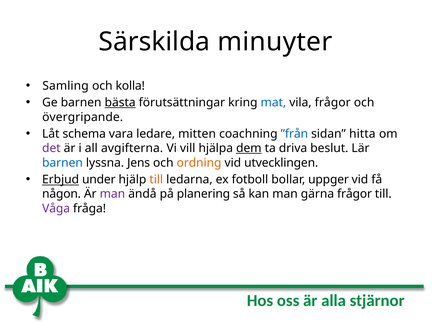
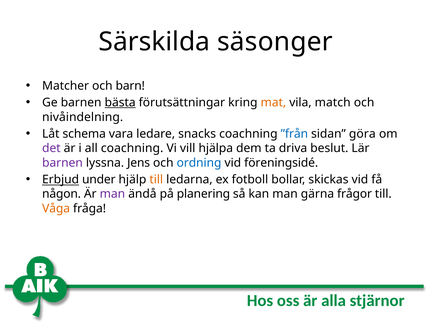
minuyter: minuyter -> säsonger
Samling: Samling -> Matcher
kolla: kolla -> barn
mat colour: blue -> orange
vila frågor: frågor -> match
övergripande: övergripande -> nivåindelning
mitten: mitten -> snacks
hitta: hitta -> göra
all avgifterna: avgifterna -> coachning
dem underline: present -> none
barnen at (62, 163) colour: blue -> purple
ordning colour: orange -> blue
utvecklingen: utvecklingen -> föreningsidé
uppger: uppger -> skickas
Våga colour: purple -> orange
